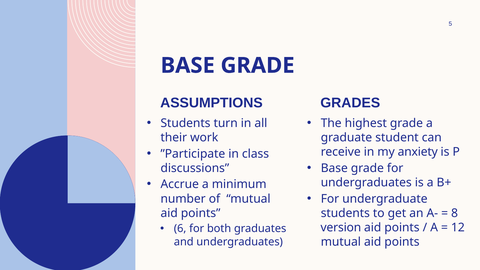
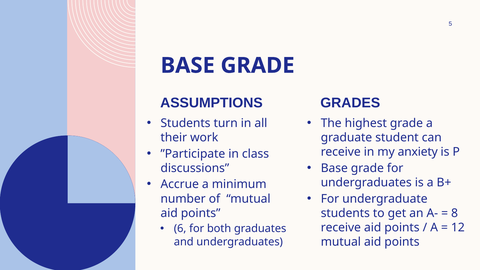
version at (341, 228): version -> receive
